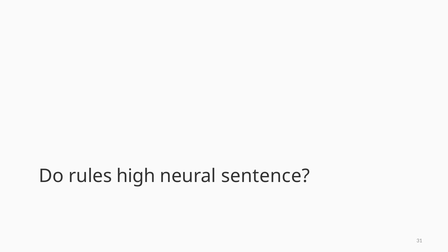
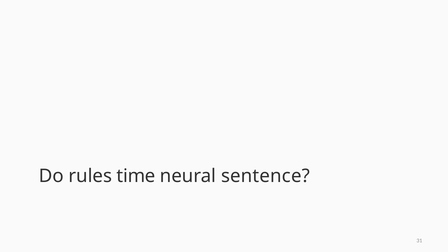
high: high -> time
